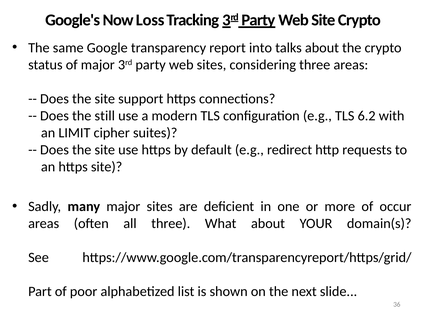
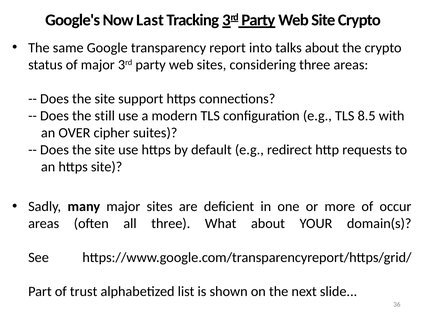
Loss: Loss -> Last
6.2: 6.2 -> 8.5
LIMIT: LIMIT -> OVER
poor: poor -> trust
